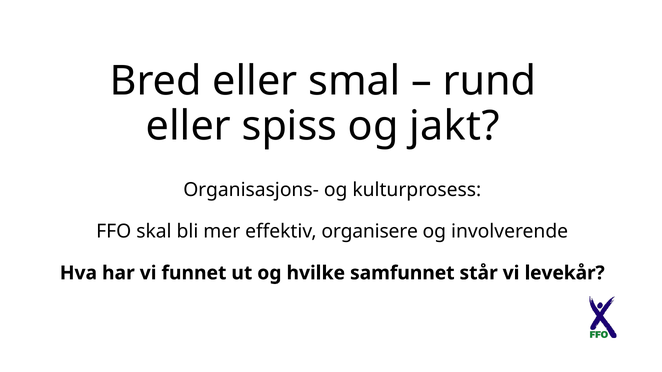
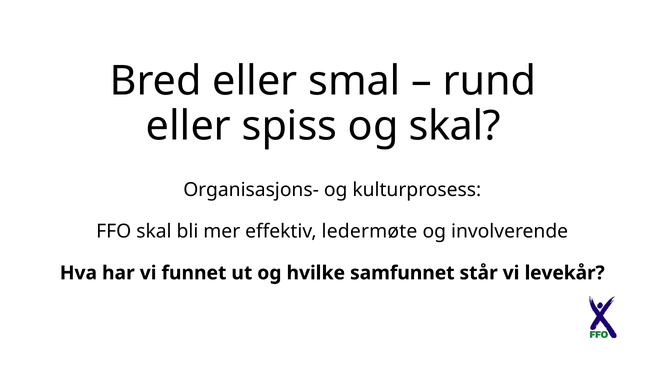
og jakt: jakt -> skal
organisere: organisere -> ledermøte
